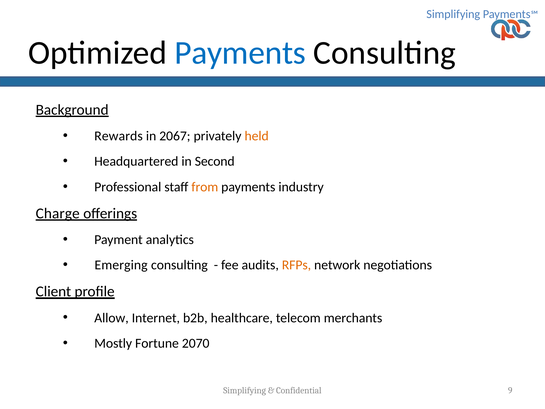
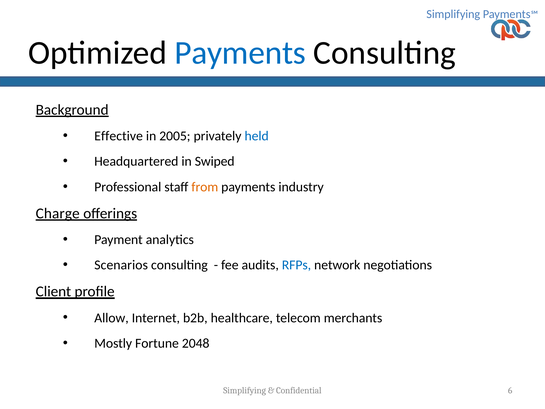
Rewards: Rewards -> Effective
2067: 2067 -> 2005
held colour: orange -> blue
Second: Second -> Swiped
Emerging: Emerging -> Scenarios
RFPs colour: orange -> blue
2070: 2070 -> 2048
9: 9 -> 6
